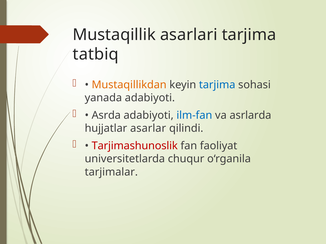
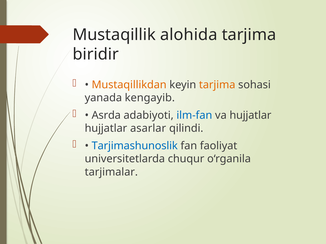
asarlari: asarlari -> alohida
tatbiq: tatbiq -> biridir
tarjima at (217, 85) colour: blue -> orange
yanada adabiyoti: adabiyoti -> kengayib
va asrlarda: asrlarda -> hujjatlar
Tarjimashunoslik colour: red -> blue
